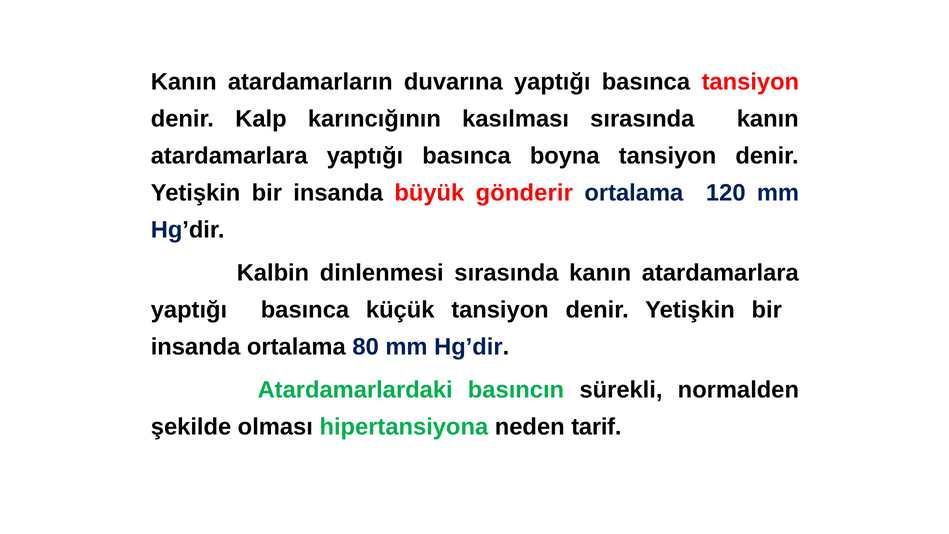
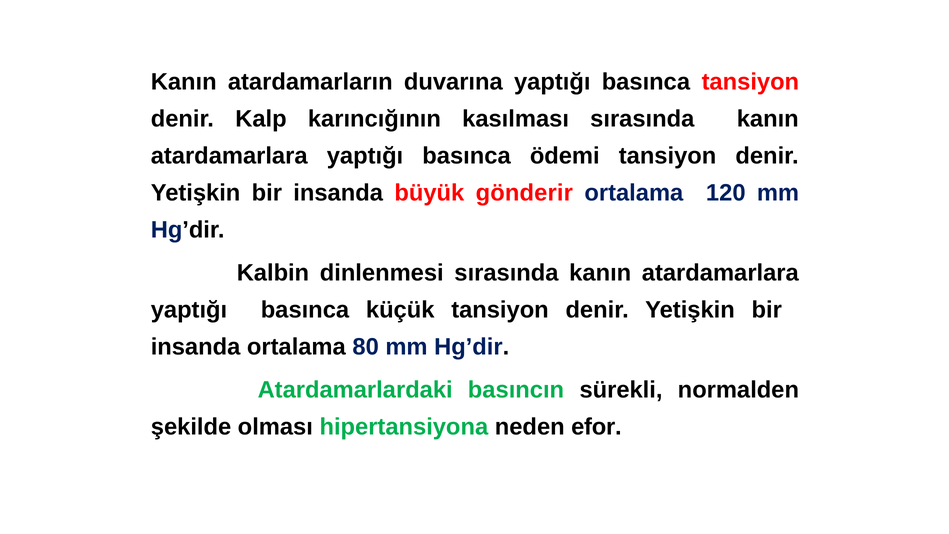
boyna: boyna -> ödemi
tarif: tarif -> efor
